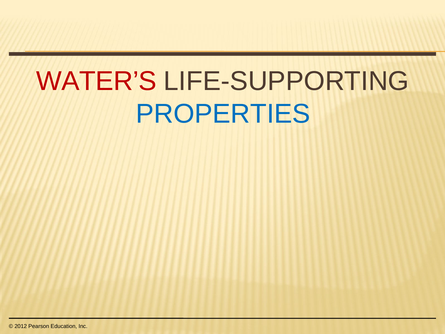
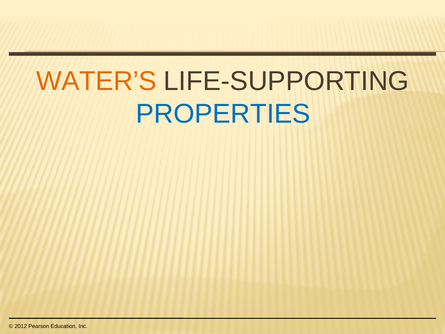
WATER’S colour: red -> orange
